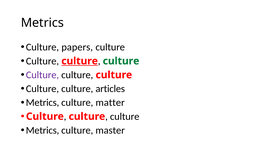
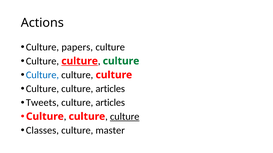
Metrics at (42, 23): Metrics -> Actions
Culture at (42, 75) colour: purple -> blue
Metrics at (43, 103): Metrics -> Tweets
matter at (110, 103): matter -> articles
culture at (125, 117) underline: none -> present
Metrics at (43, 131): Metrics -> Classes
